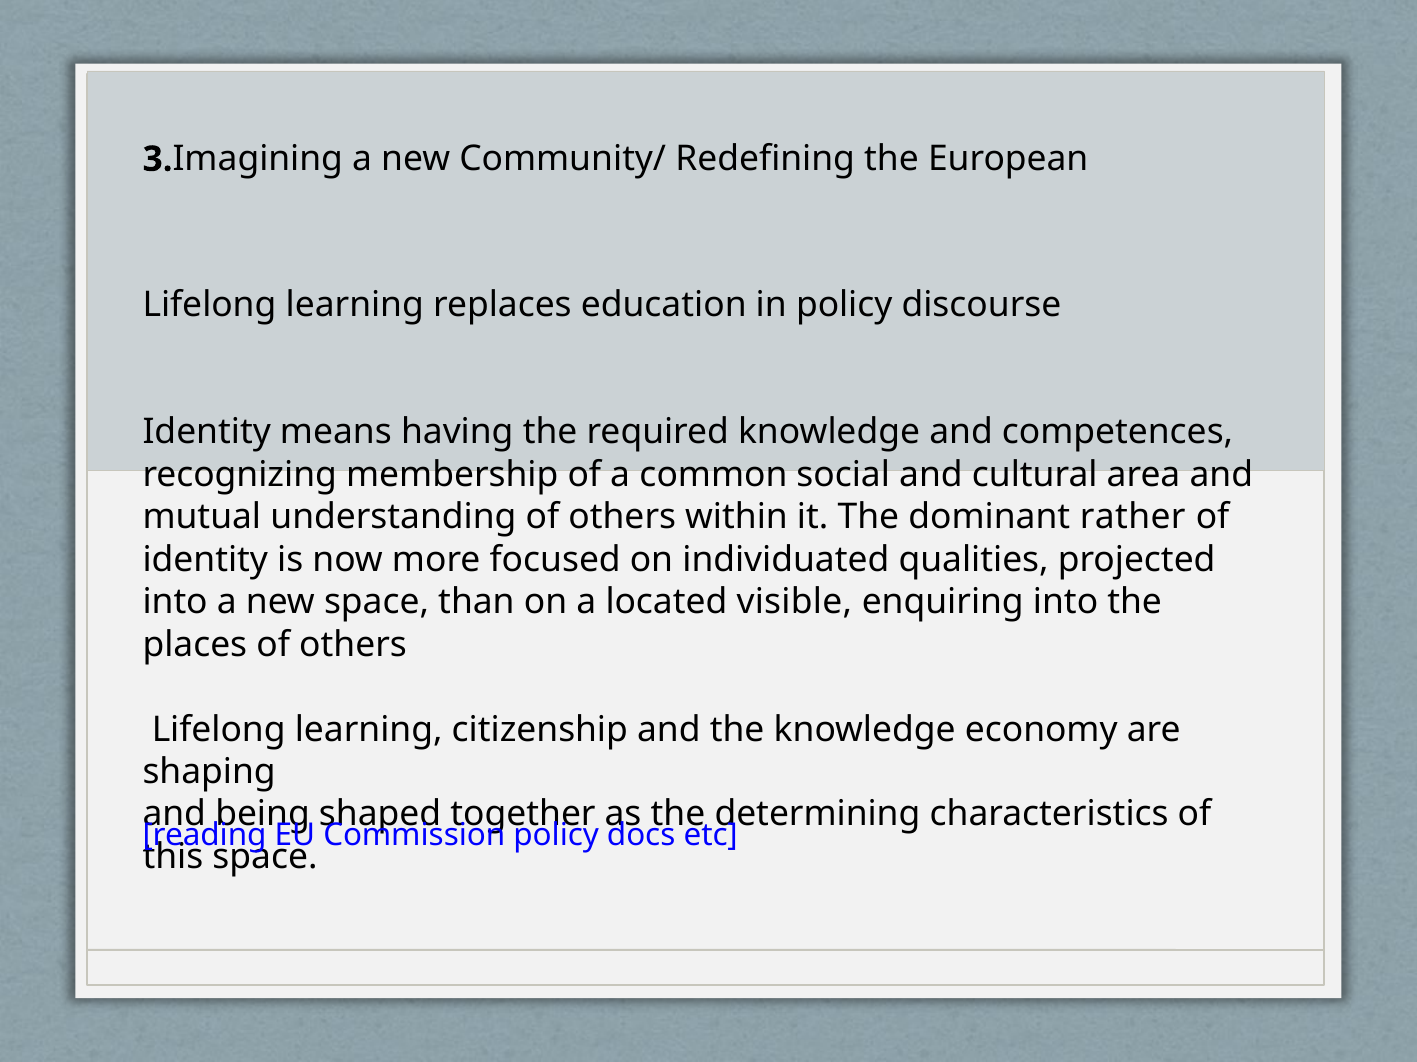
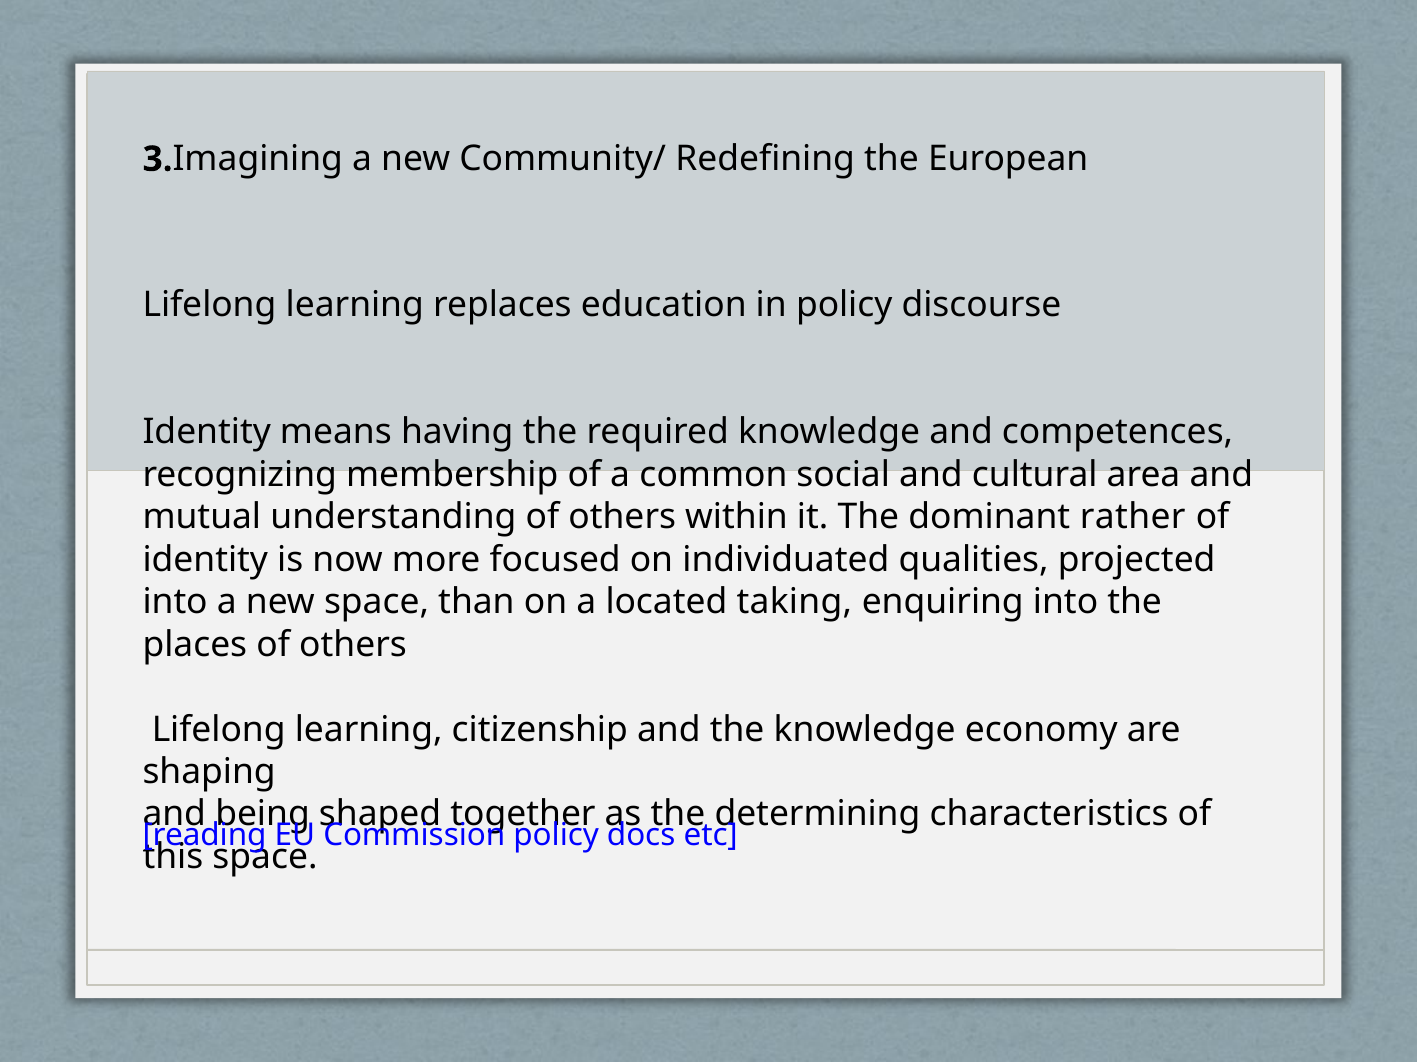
visible: visible -> taking
